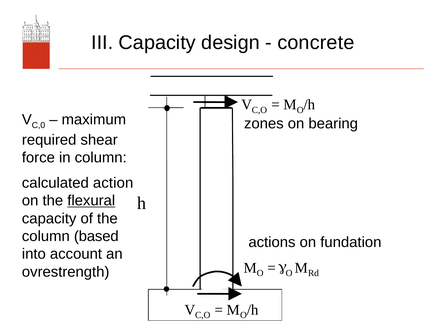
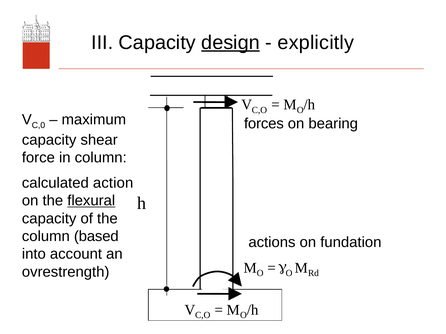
design underline: none -> present
concrete: concrete -> explicitly
zones: zones -> forces
required at (49, 140): required -> capacity
